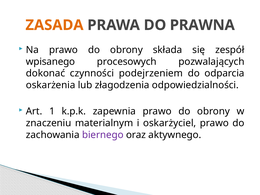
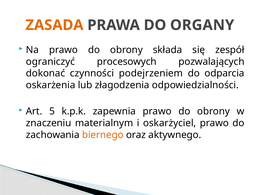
PRAWNA: PRAWNA -> ORGANY
wpisanego: wpisanego -> ograniczyć
1: 1 -> 5
biernego colour: purple -> orange
